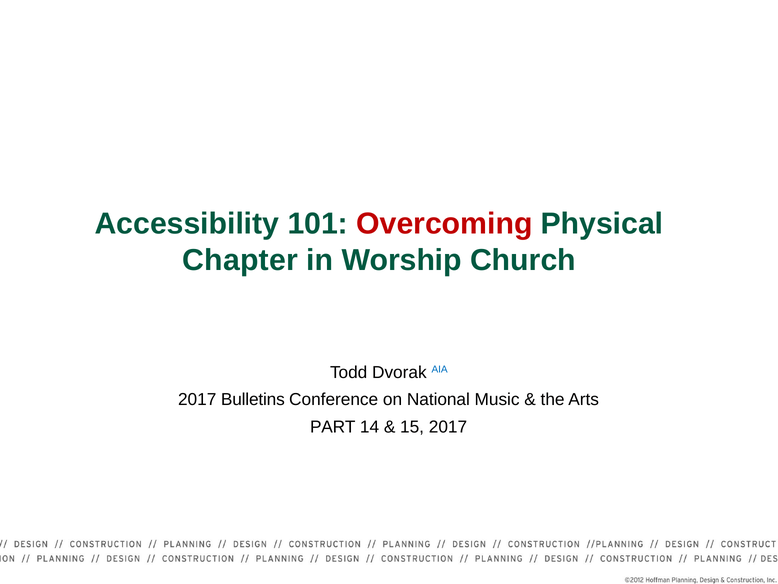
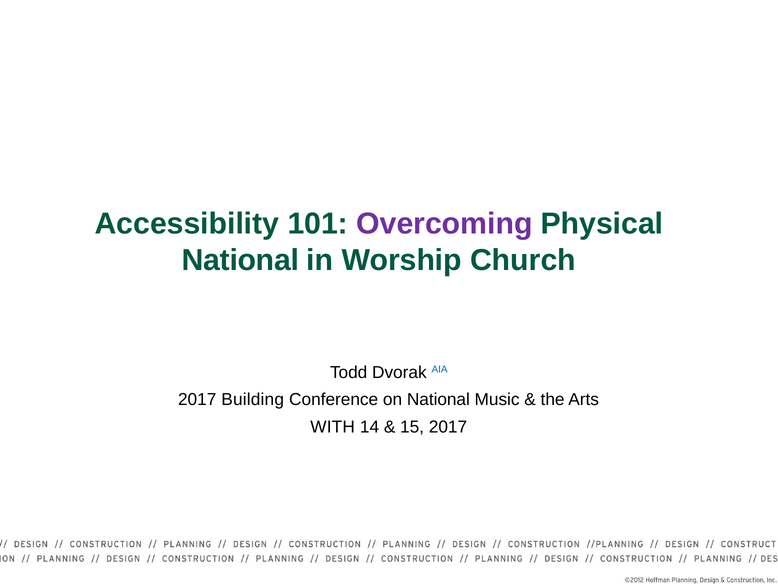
Overcoming colour: red -> purple
Chapter at (240, 260): Chapter -> National
Bulletins: Bulletins -> Building
PART: PART -> WITH
